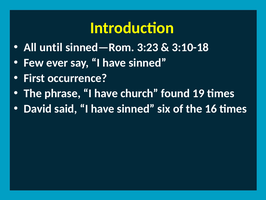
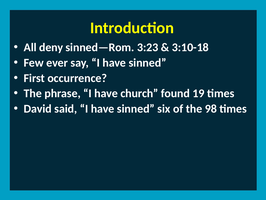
until: until -> deny
16: 16 -> 98
